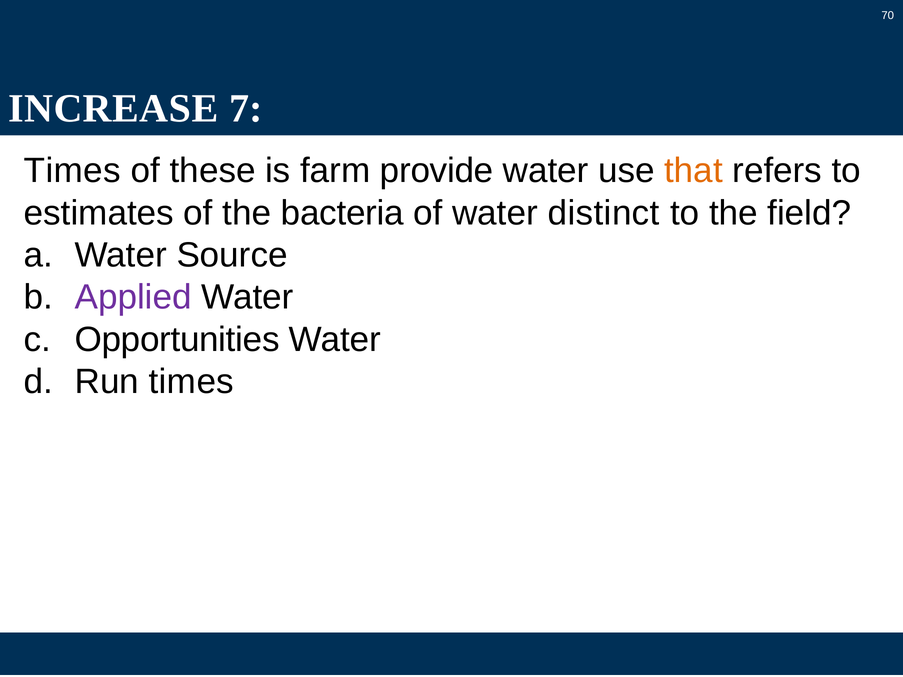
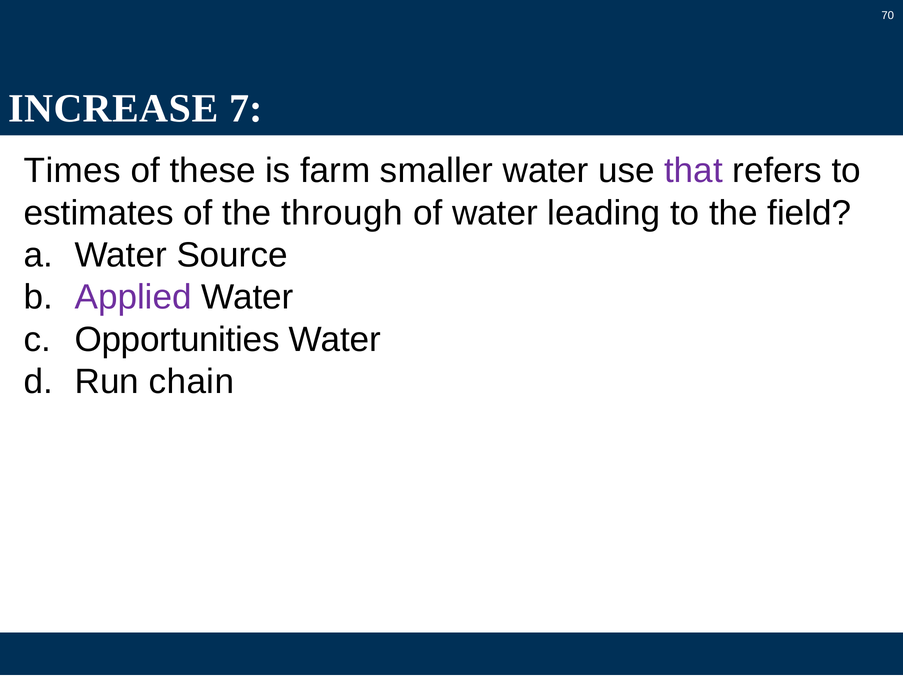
provide: provide -> smaller
that colour: orange -> purple
bacteria: bacteria -> through
distinct: distinct -> leading
Run times: times -> chain
